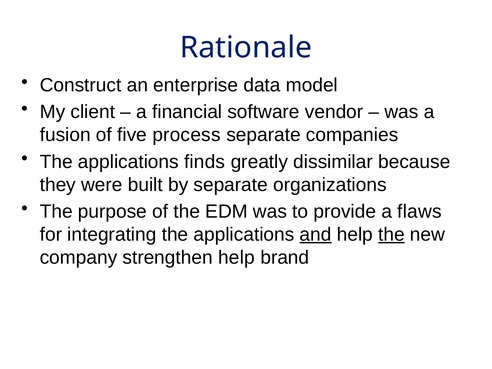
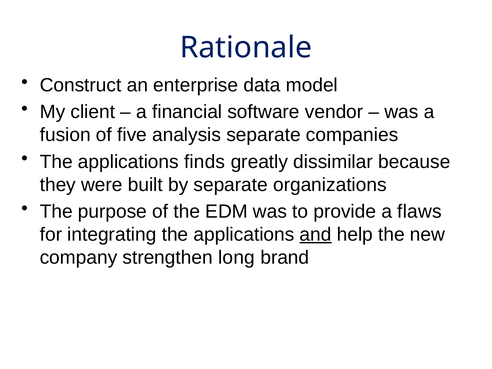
process: process -> analysis
the at (391, 234) underline: present -> none
strengthen help: help -> long
